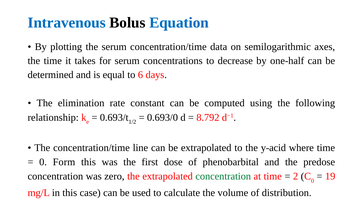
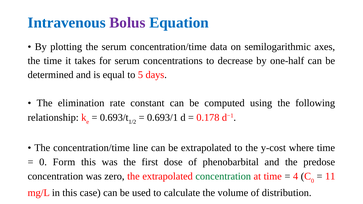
Bolus colour: black -> purple
6: 6 -> 5
0.693/0: 0.693/0 -> 0.693/1
8.792: 8.792 -> 0.178
y-acid: y-acid -> y-cost
2: 2 -> 4
19: 19 -> 11
